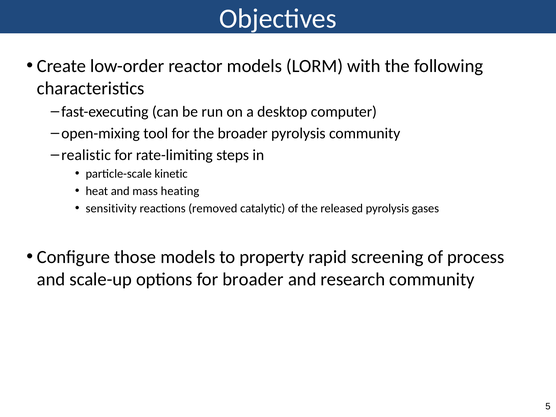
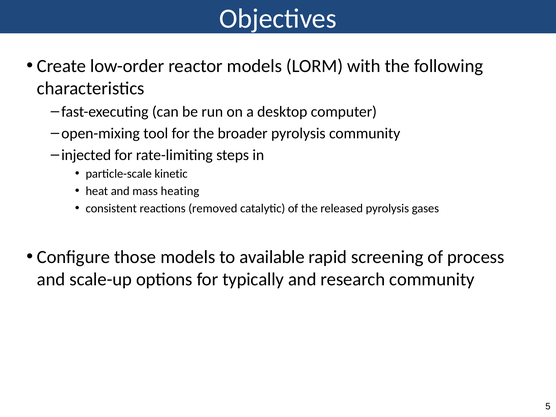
realistic: realistic -> injected
sensitivity: sensitivity -> consistent
property: property -> available
for broader: broader -> typically
